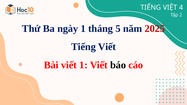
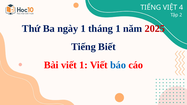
tháng 5: 5 -> 1
Tiếng Viết: Viết -> Biết
báo colour: black -> blue
